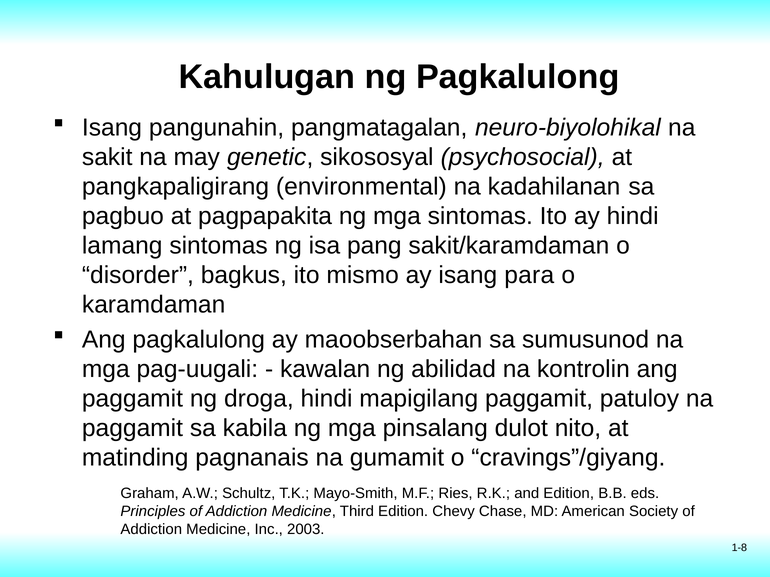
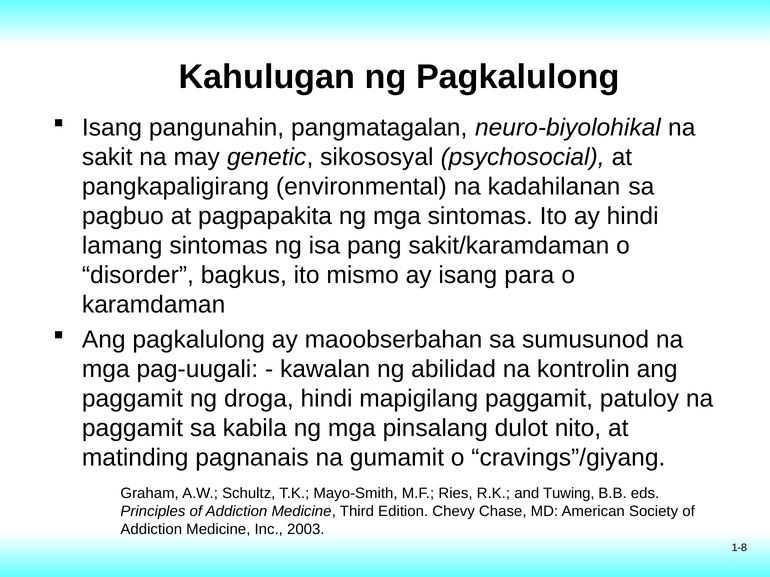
and Edition: Edition -> Tuwing
